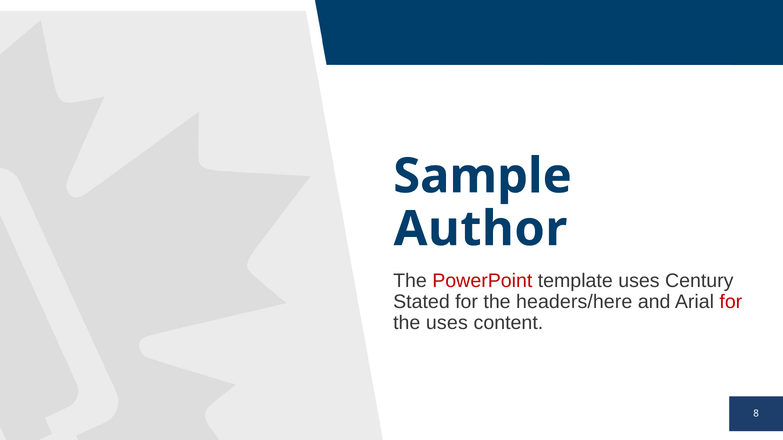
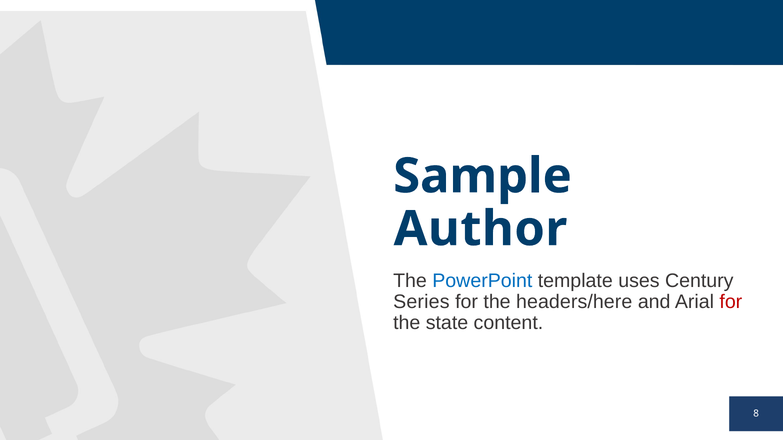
PowerPoint colour: red -> blue
Stated: Stated -> Series
the uses: uses -> state
